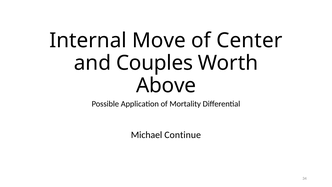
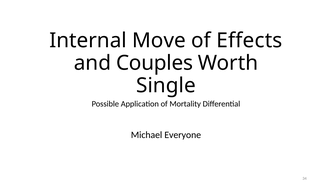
Center: Center -> Effects
Above: Above -> Single
Continue: Continue -> Everyone
